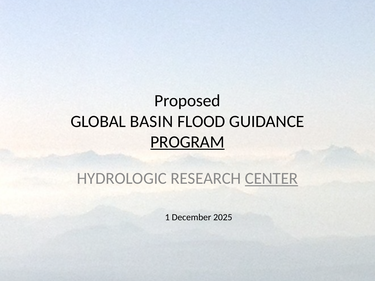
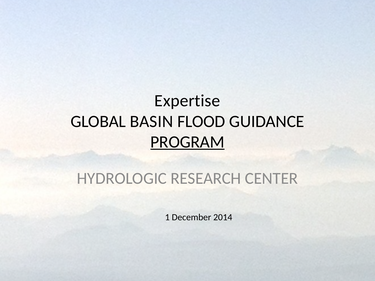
Proposed: Proposed -> Expertise
CENTER underline: present -> none
2025: 2025 -> 2014
